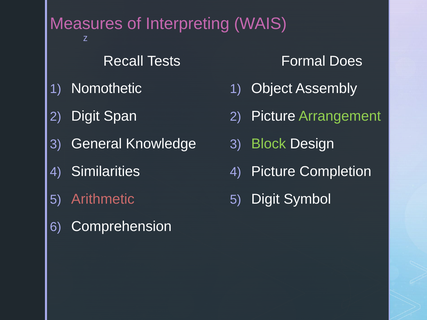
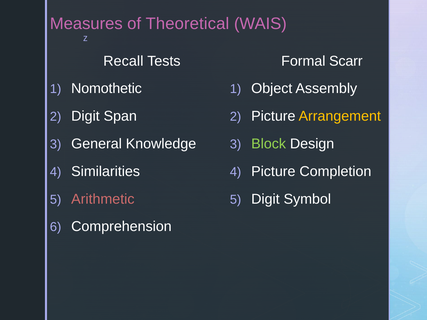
Interpreting: Interpreting -> Theoretical
Does: Does -> Scarr
Arrangement colour: light green -> yellow
